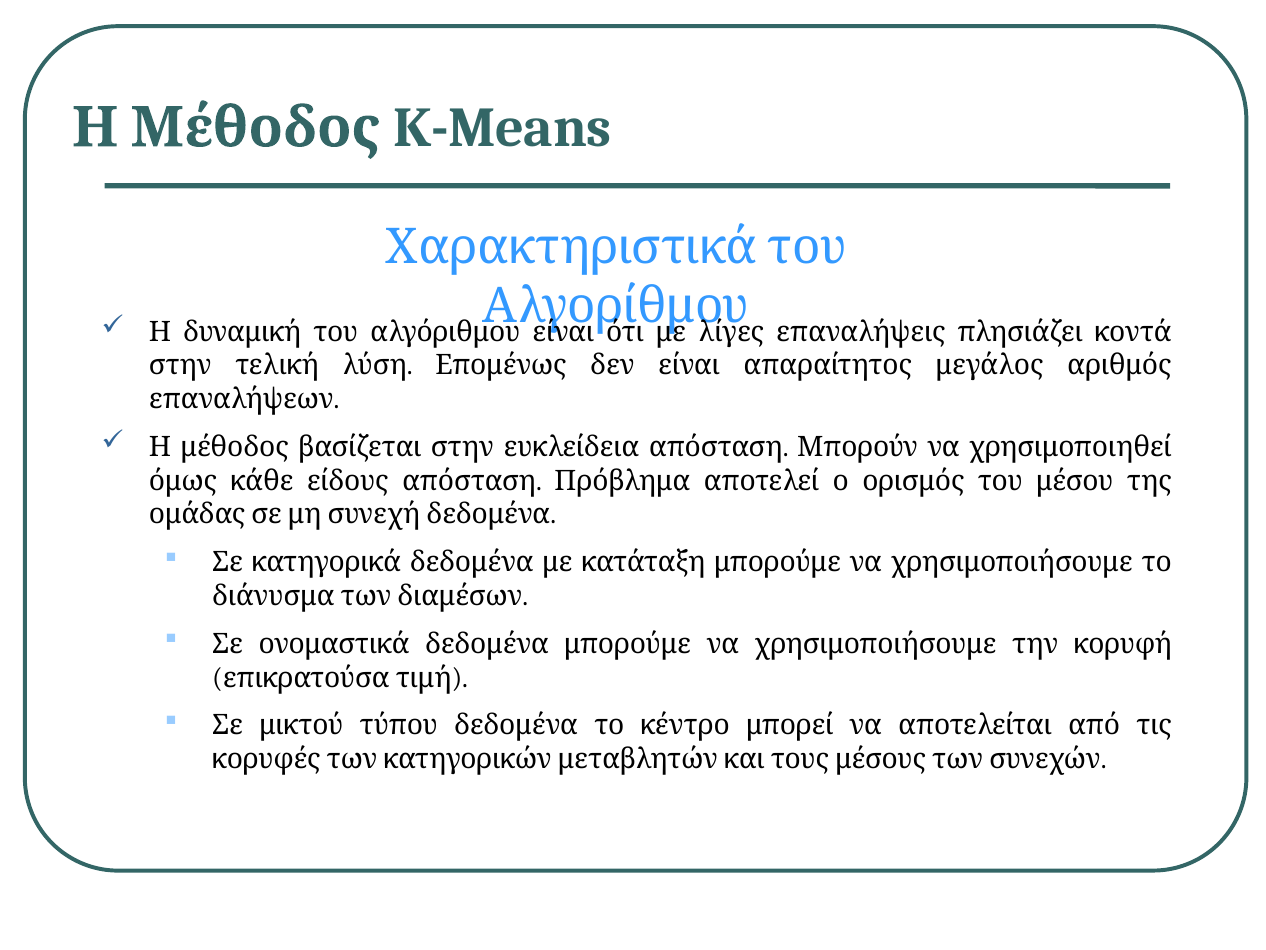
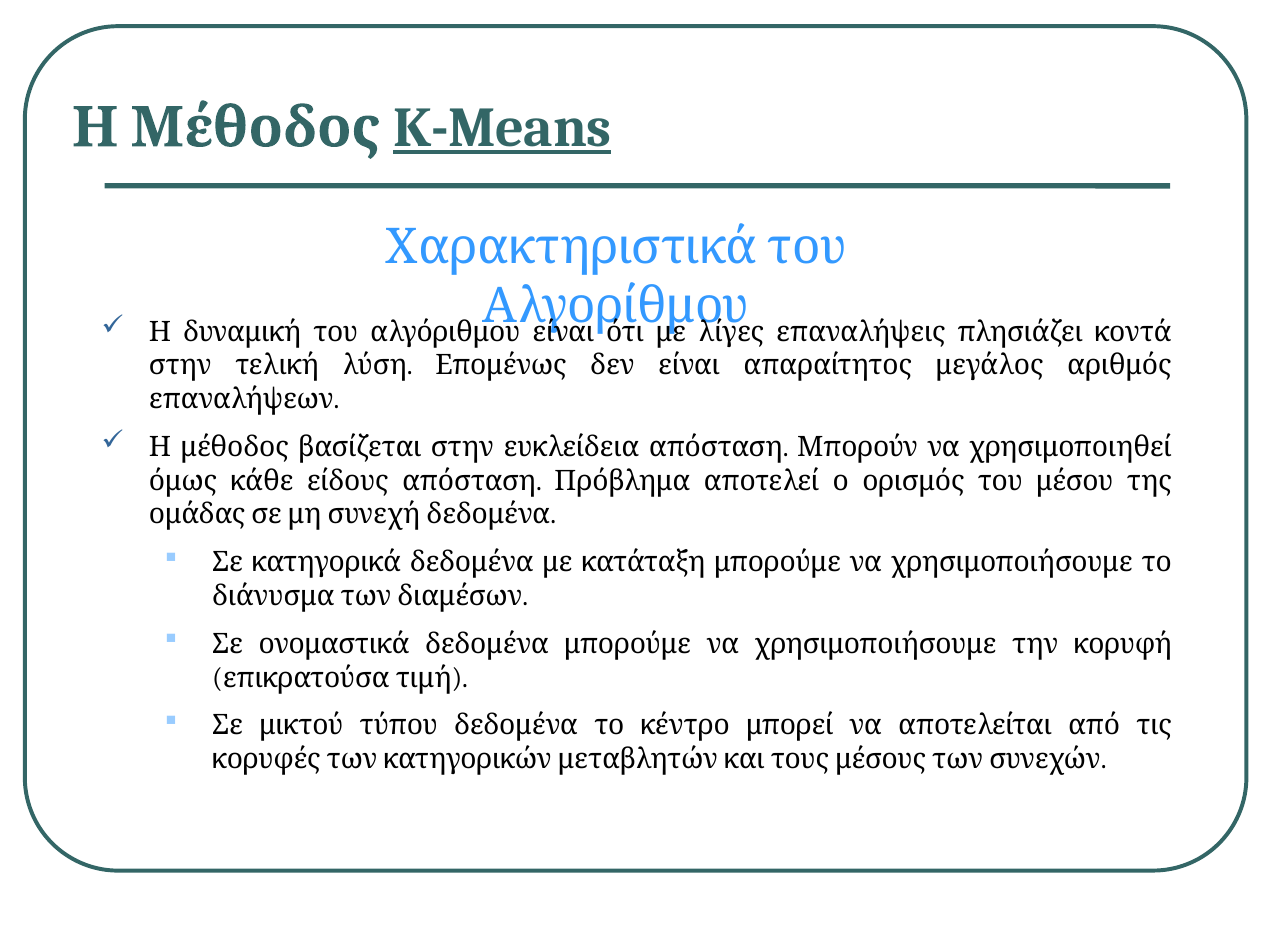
K-Means underline: none -> present
